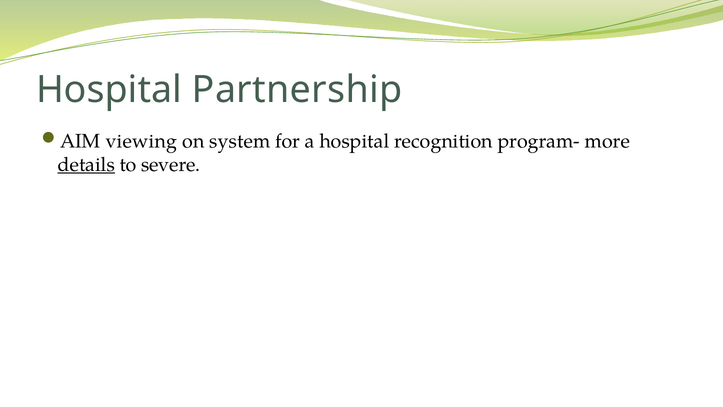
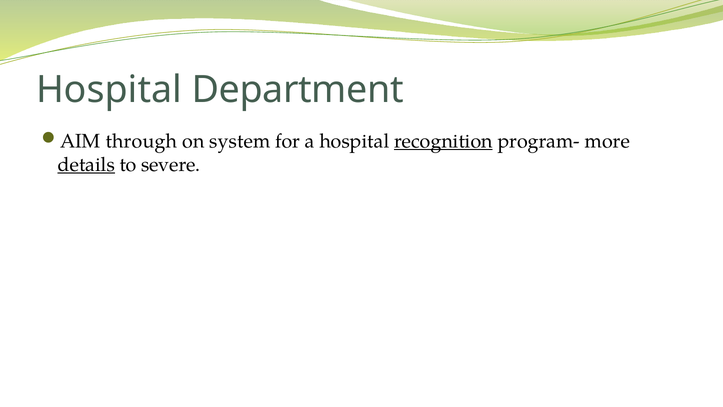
Partnership: Partnership -> Department
viewing: viewing -> through
recognition underline: none -> present
